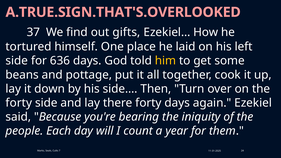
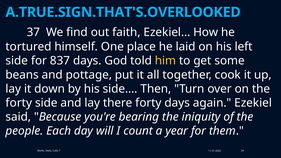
A.TRUE.SIGN.THAT'S.OVERLOOKED colour: pink -> light blue
gifts: gifts -> faith
636: 636 -> 837
